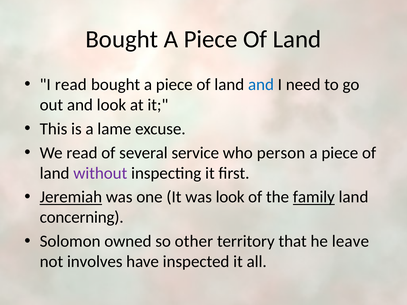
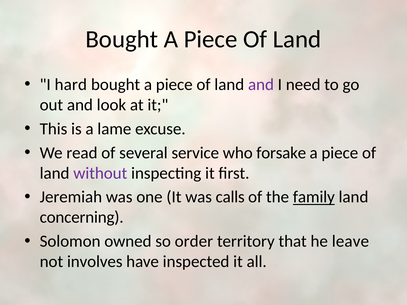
I read: read -> hard
and at (261, 85) colour: blue -> purple
person: person -> forsake
Jeremiah underline: present -> none
was look: look -> calls
other: other -> order
